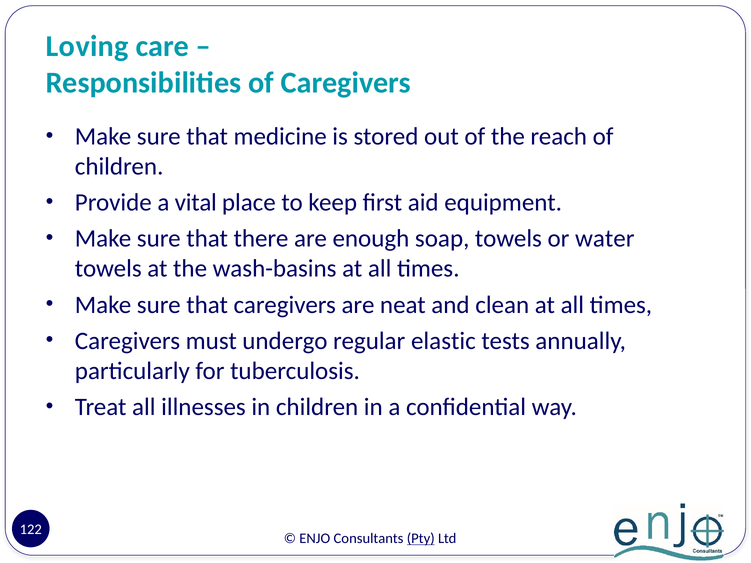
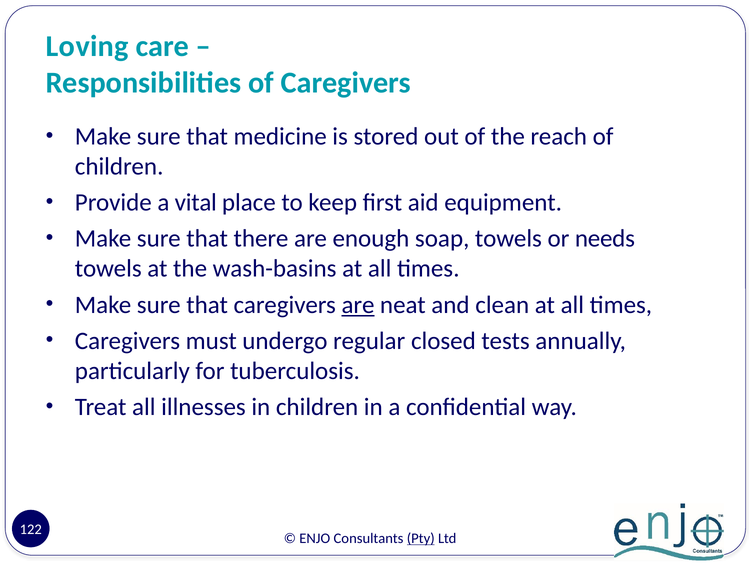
water: water -> needs
are at (358, 305) underline: none -> present
elastic: elastic -> closed
